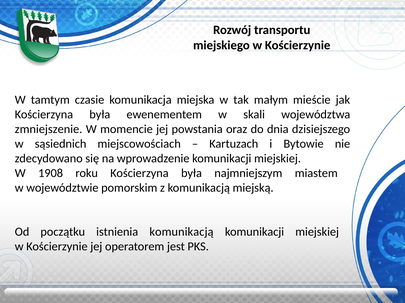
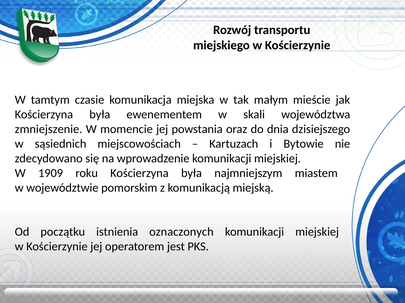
1908: 1908 -> 1909
istnienia komunikacją: komunikacją -> oznaczonych
